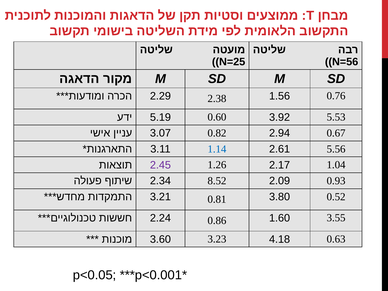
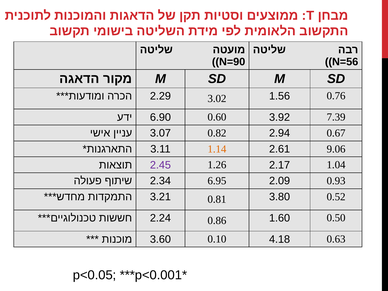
N=25: N=25 -> N=90
2.38: 2.38 -> 3.02
5.19: 5.19 -> 6.90
5.53: 5.53 -> 7.39
1.14 colour: blue -> orange
5.56: 5.56 -> 9.06
8.52: 8.52 -> 6.95
3.55: 3.55 -> 0.50
3.23: 3.23 -> 0.10
